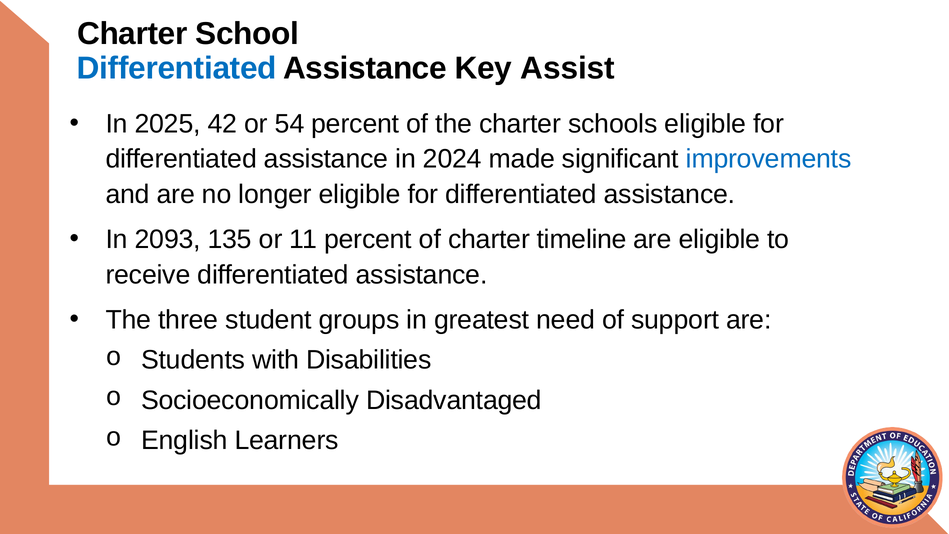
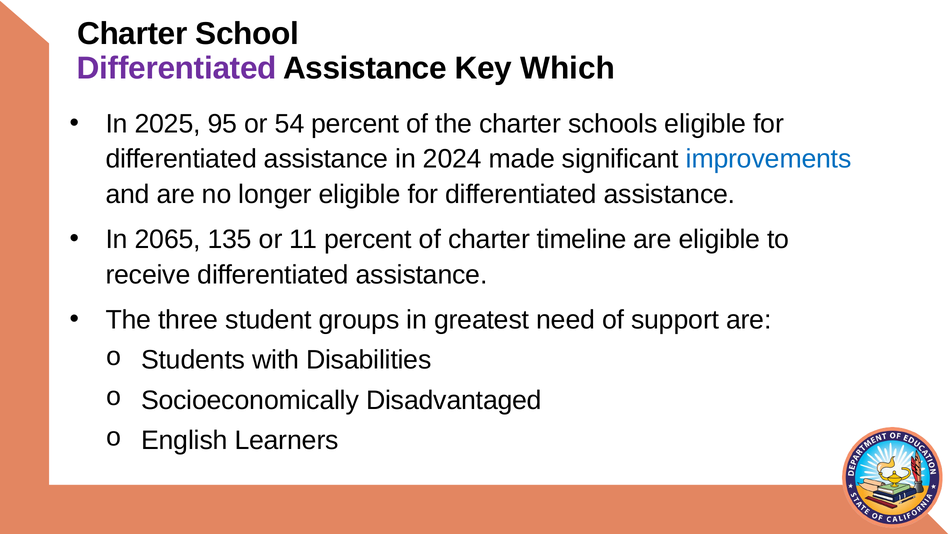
Differentiated at (177, 68) colour: blue -> purple
Assist: Assist -> Which
42: 42 -> 95
2093: 2093 -> 2065
